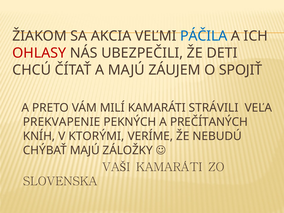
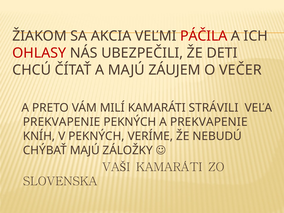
PÁČILA colour: blue -> red
SPOJIŤ: SPOJIŤ -> VEČER
A PREČÍTANÝCH: PREČÍTANÝCH -> PREKVAPENIE
V KTORÝMI: KTORÝMI -> PEKNÝCH
